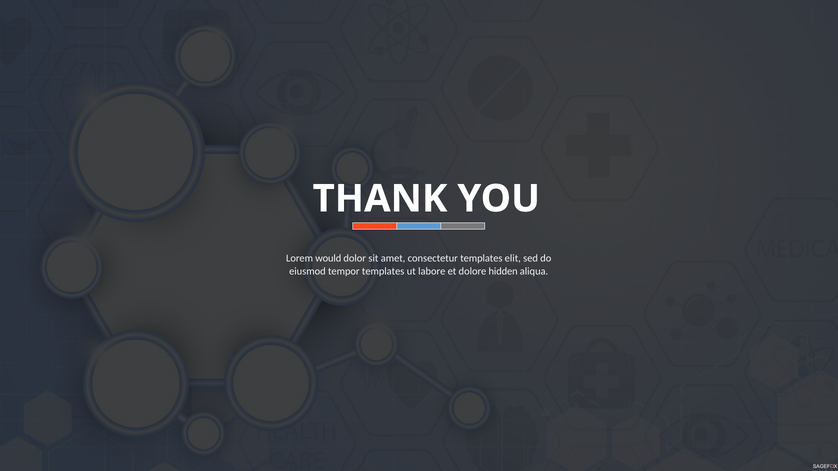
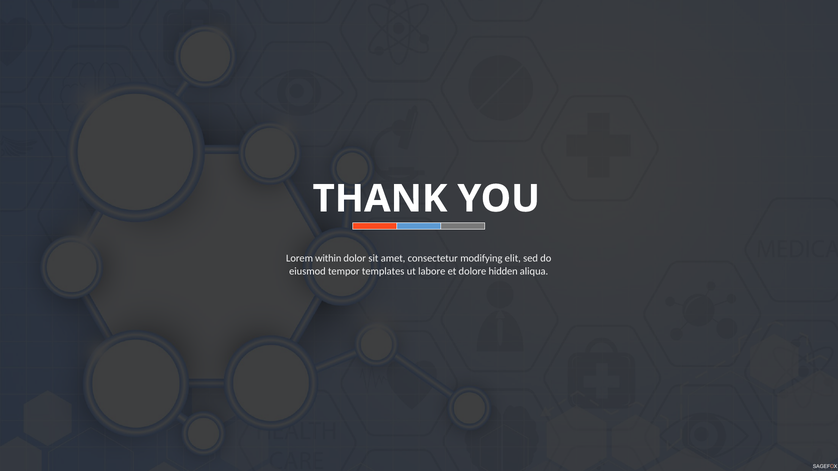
would: would -> within
consectetur templates: templates -> modifying
